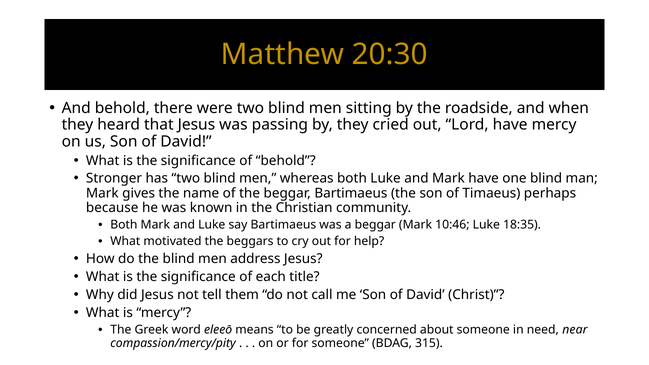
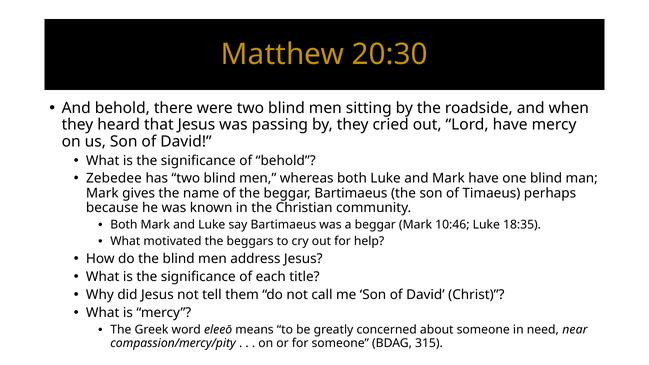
Stronger: Stronger -> Zebedee
